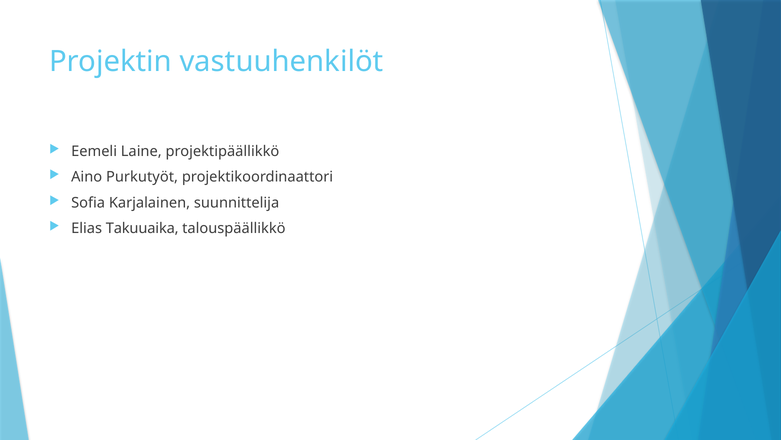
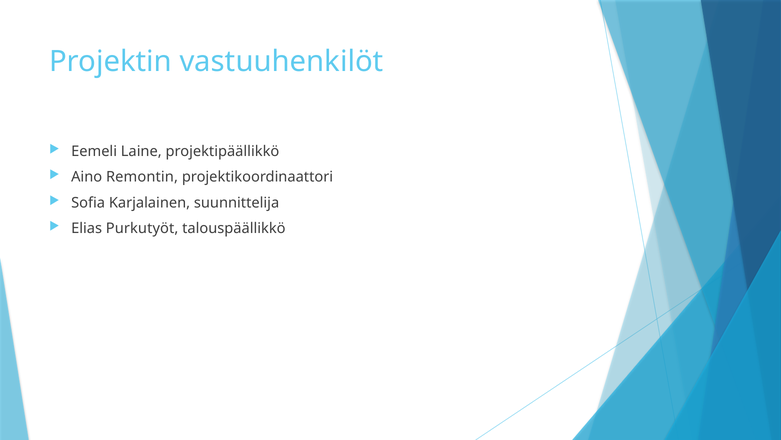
Purkutyöt: Purkutyöt -> Remontin
Takuuaika: Takuuaika -> Purkutyöt
